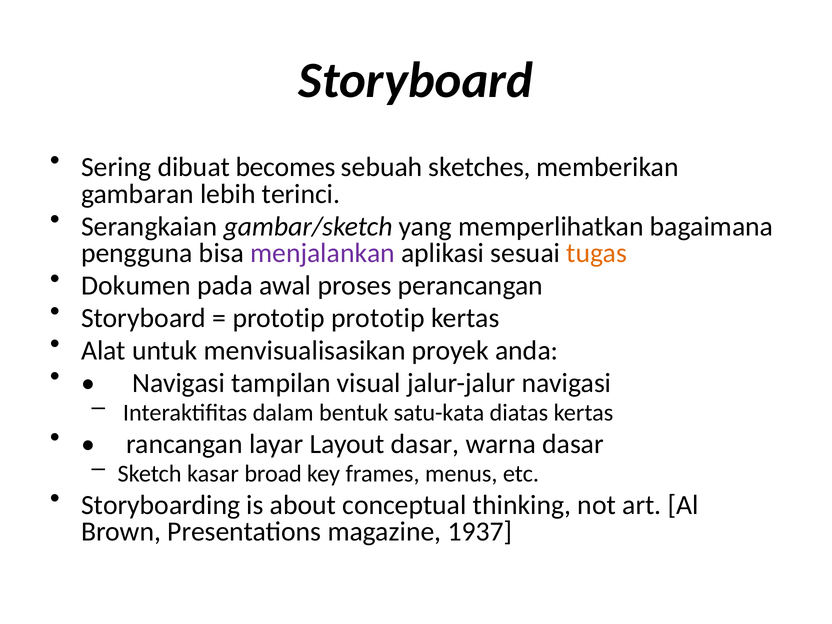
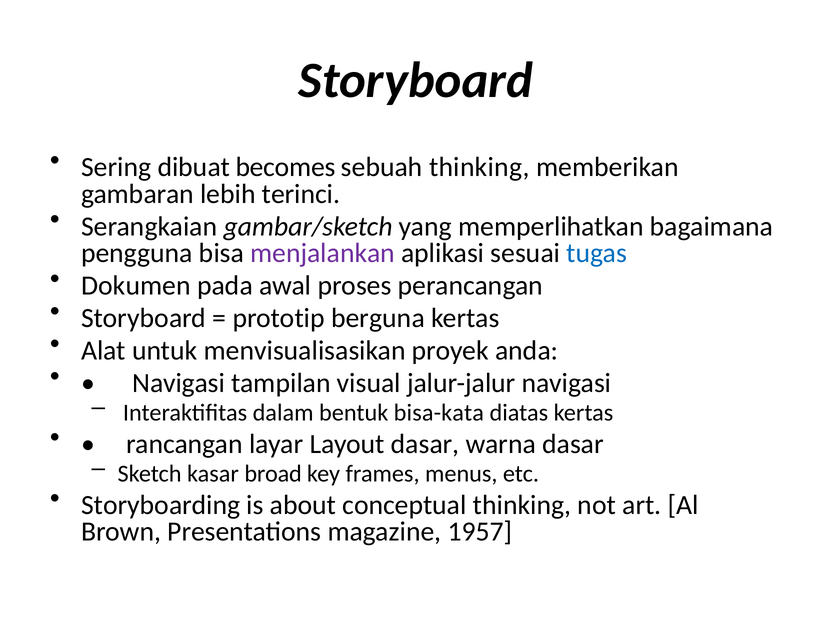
sebuah sketches: sketches -> thinking
tugas colour: orange -> blue
prototip prototip: prototip -> berguna
satu-kata: satu-kata -> bisa-kata
1937: 1937 -> 1957
